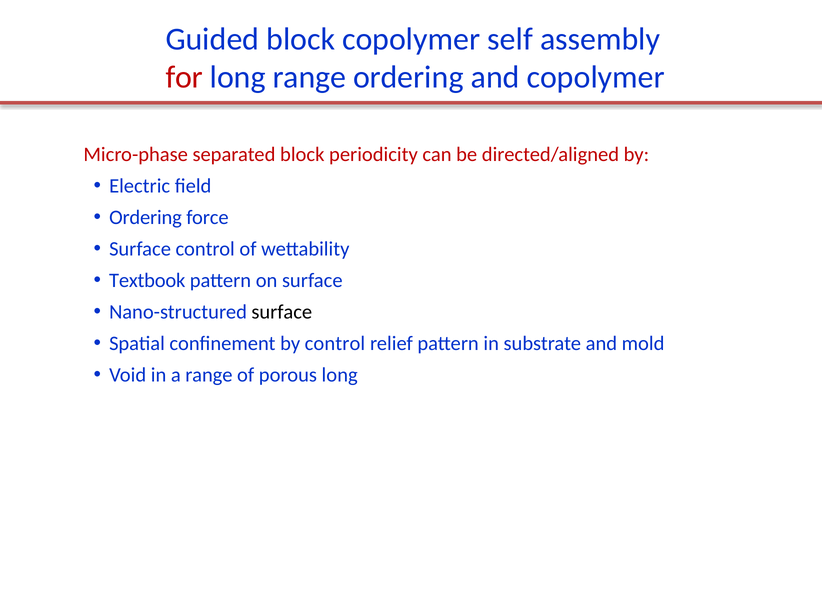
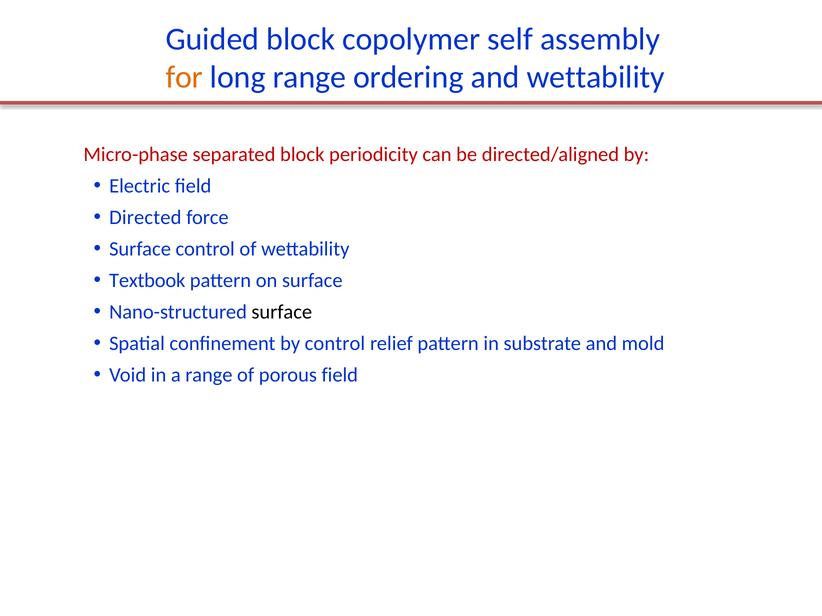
for colour: red -> orange
and copolymer: copolymer -> wettability
Ordering at (145, 218): Ordering -> Directed
porous long: long -> field
